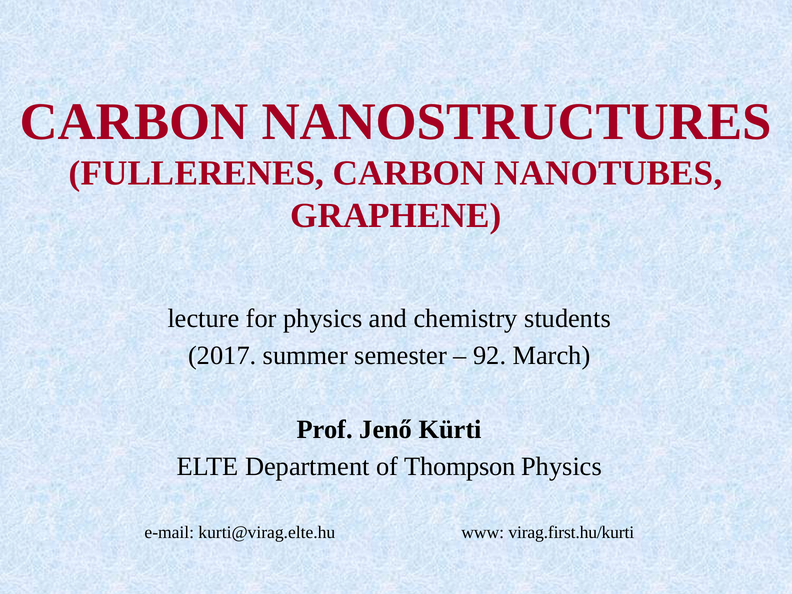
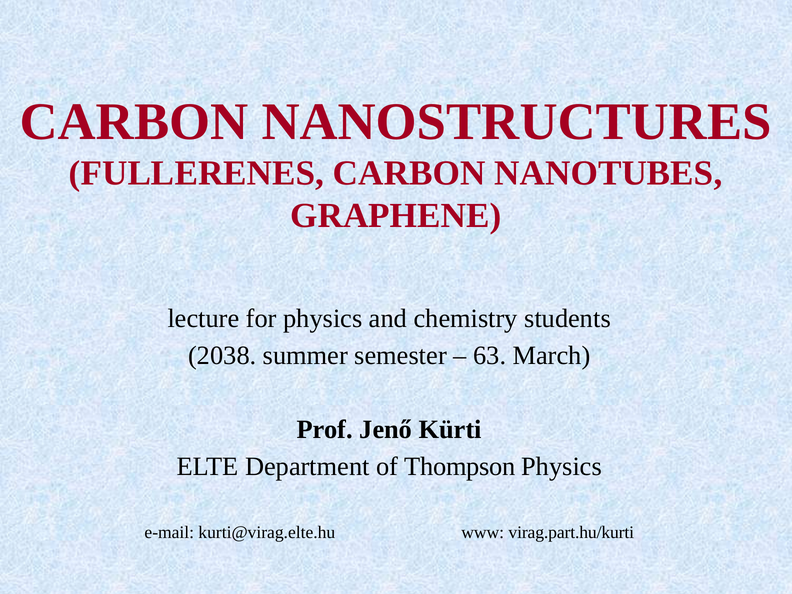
2017: 2017 -> 2038
92: 92 -> 63
virag.first.hu/kurti: virag.first.hu/kurti -> virag.part.hu/kurti
